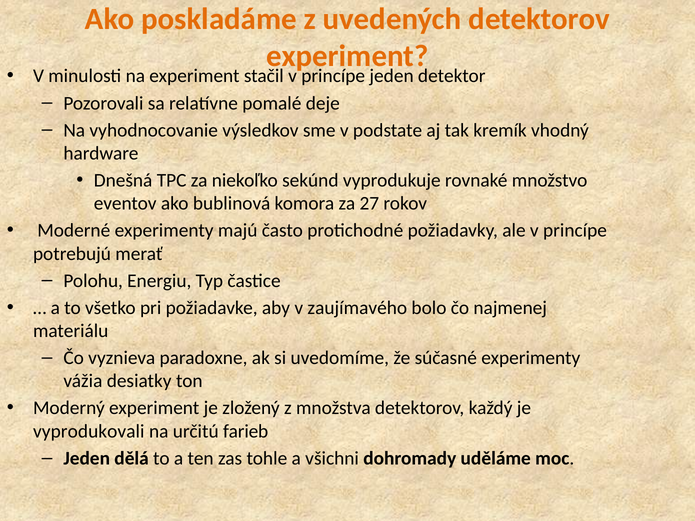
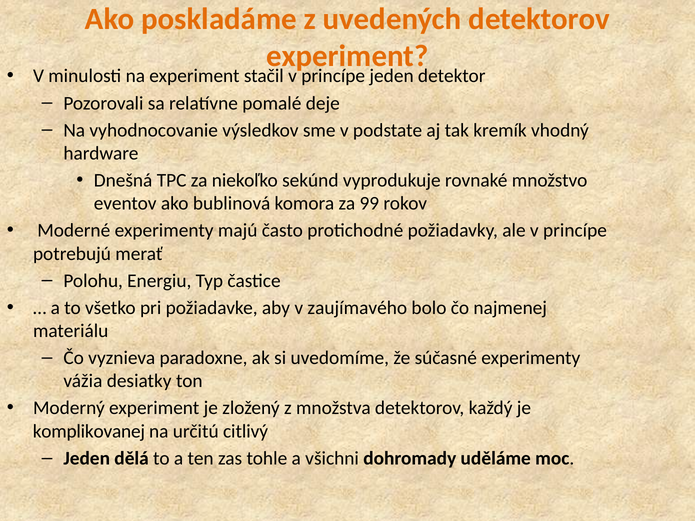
27: 27 -> 99
vyprodukovali: vyprodukovali -> komplikovanej
farieb: farieb -> citlivý
